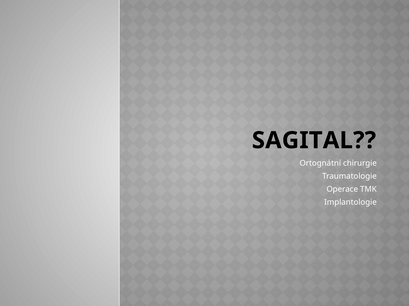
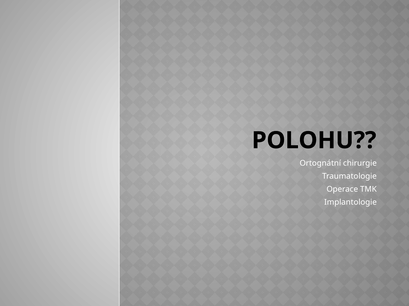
SAGITAL: SAGITAL -> POLOHU
